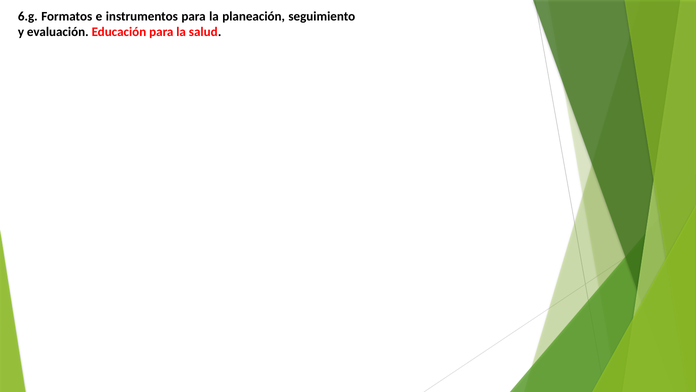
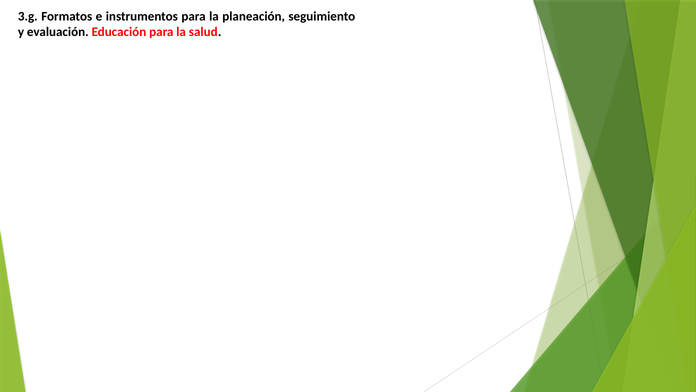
6.g: 6.g -> 3.g
